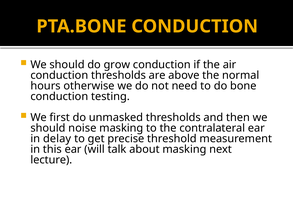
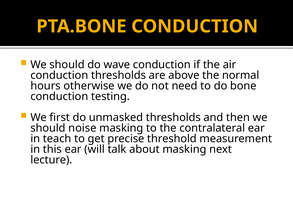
grow: grow -> wave
delay: delay -> teach
